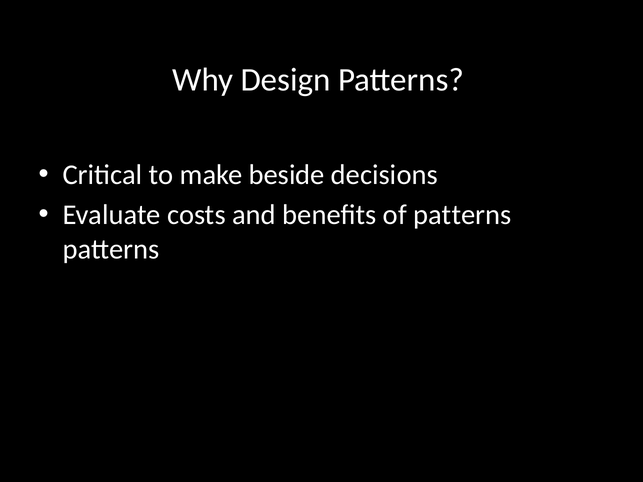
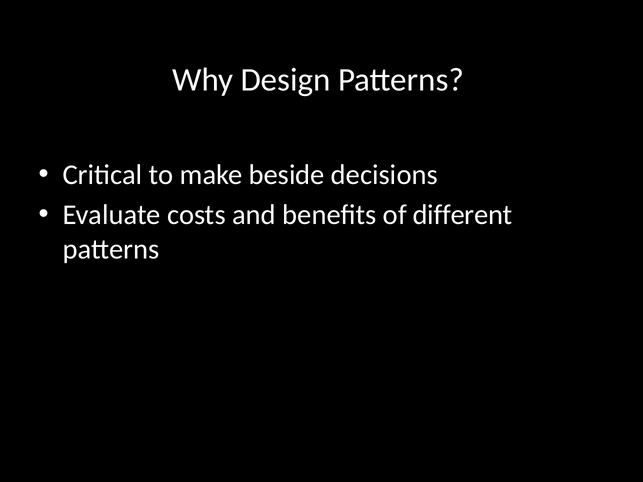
of patterns: patterns -> different
